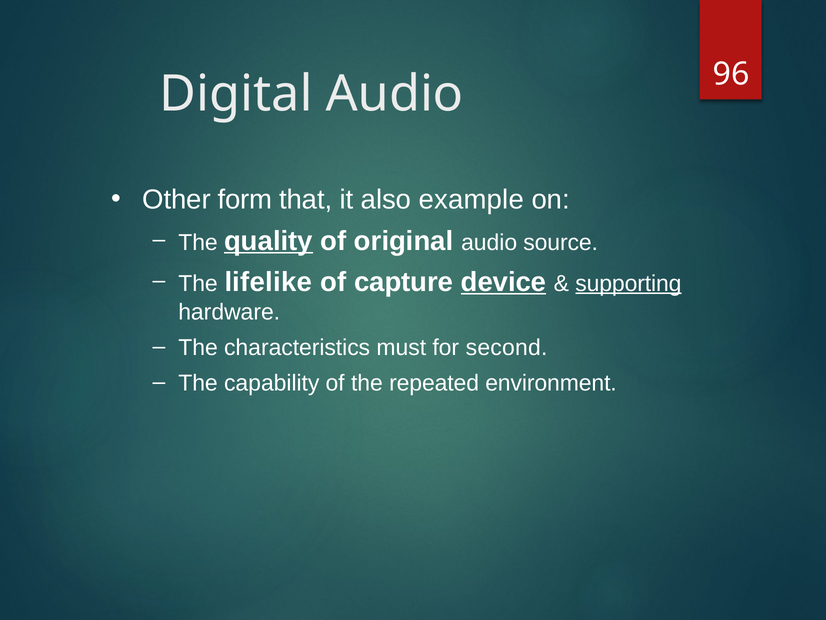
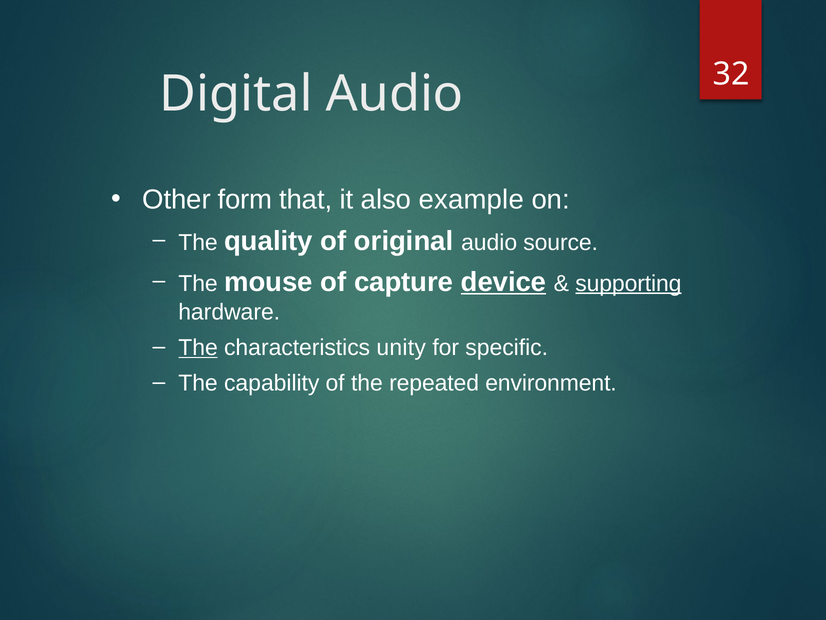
96: 96 -> 32
quality underline: present -> none
lifelike: lifelike -> mouse
The at (198, 347) underline: none -> present
must: must -> unity
second: second -> specific
